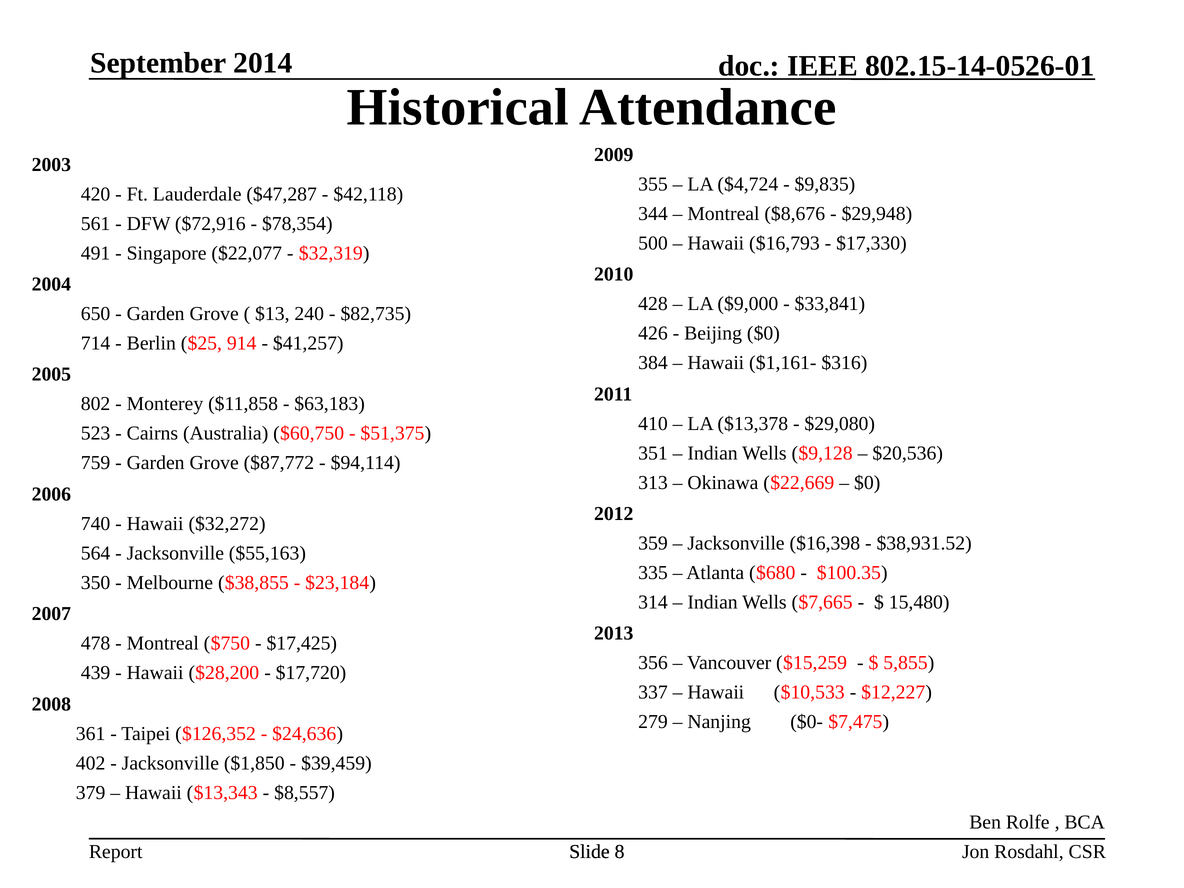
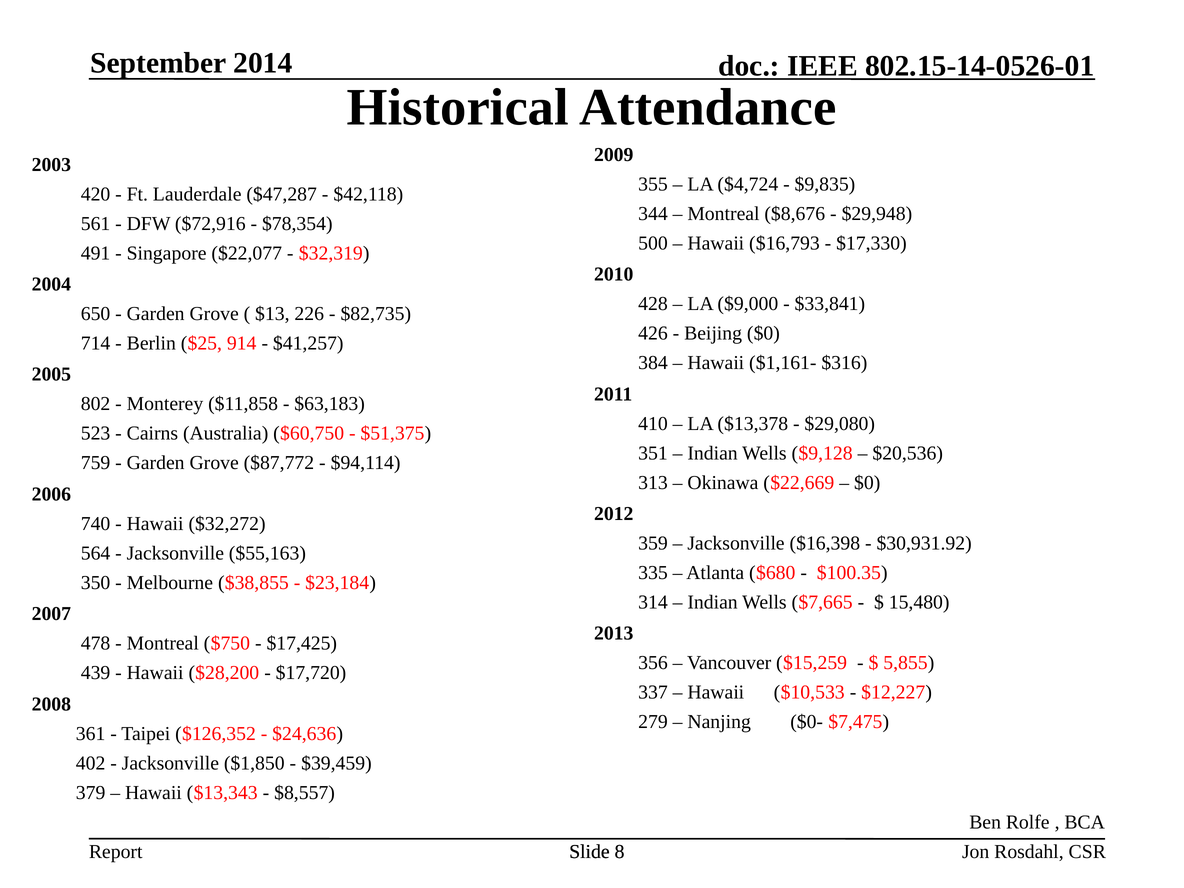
240: 240 -> 226
$38,931.52: $38,931.52 -> $30,931.92
